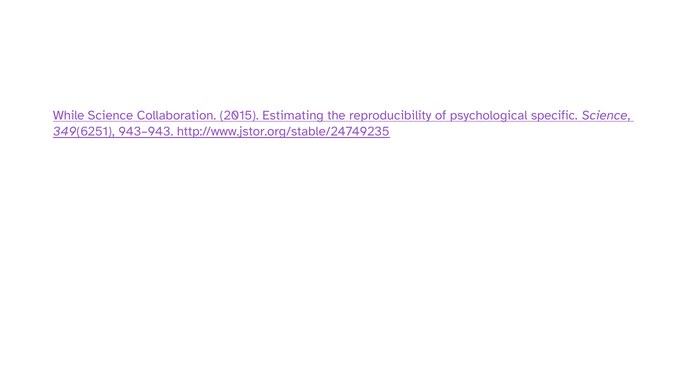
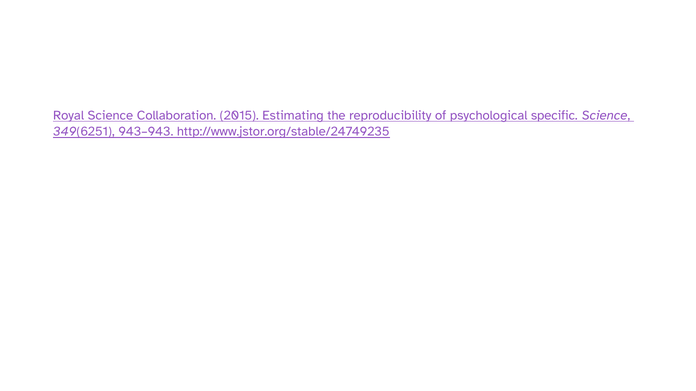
While: While -> Royal
